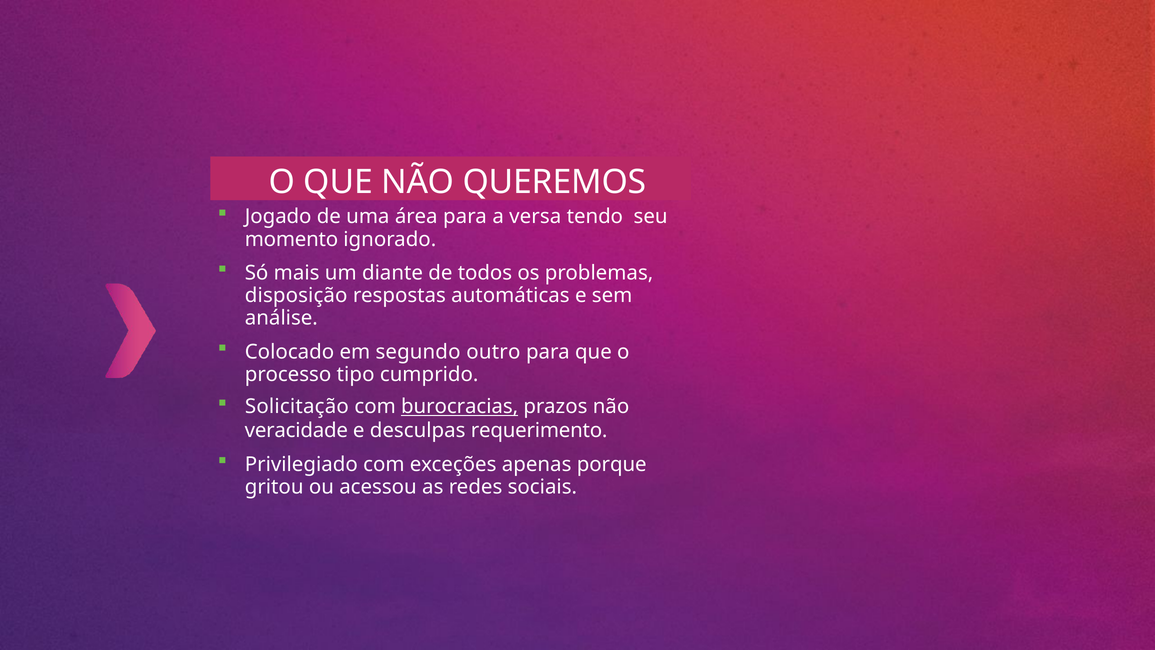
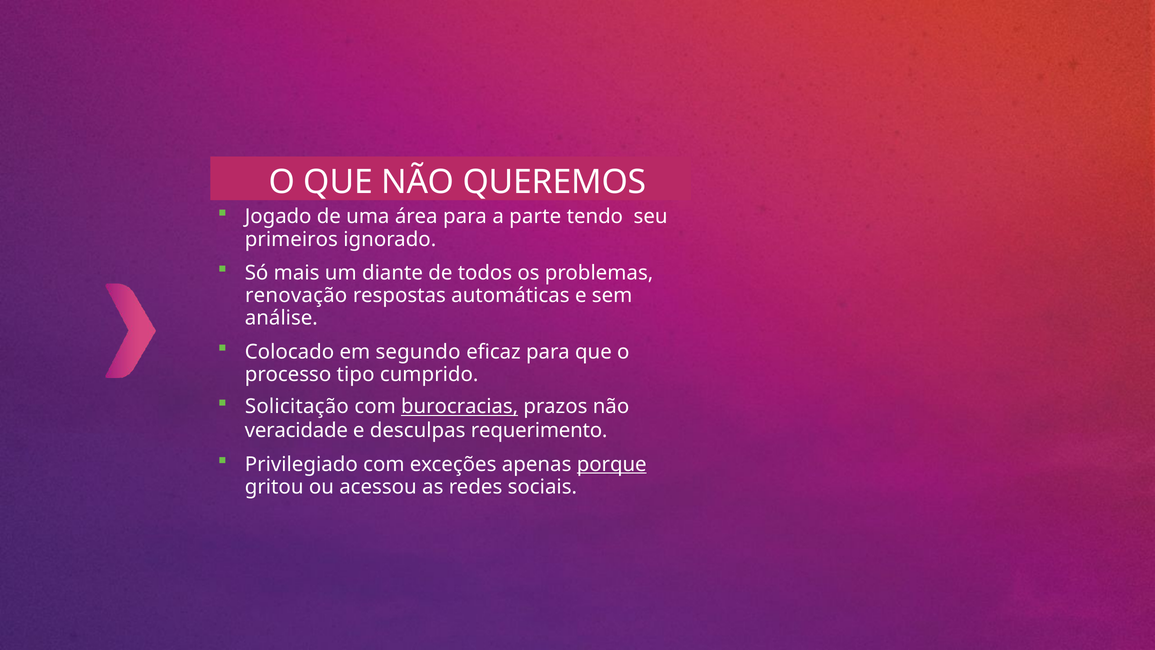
versa: versa -> parte
momento: momento -> primeiros
disposição: disposição -> renovação
outro: outro -> eficaz
porque underline: none -> present
